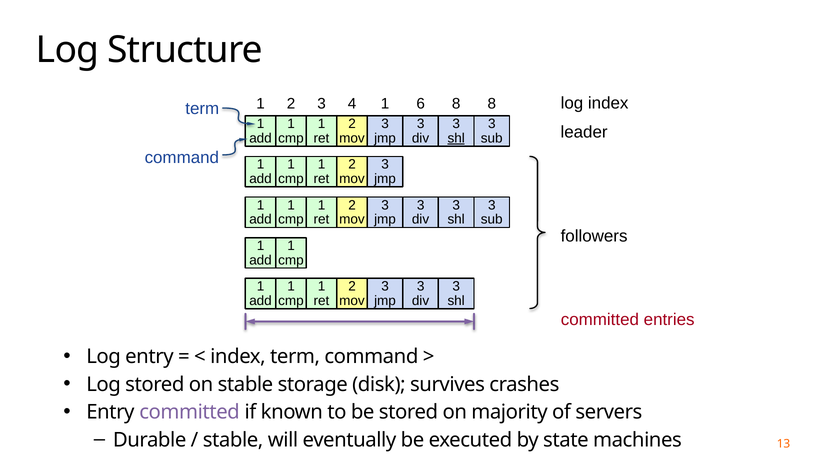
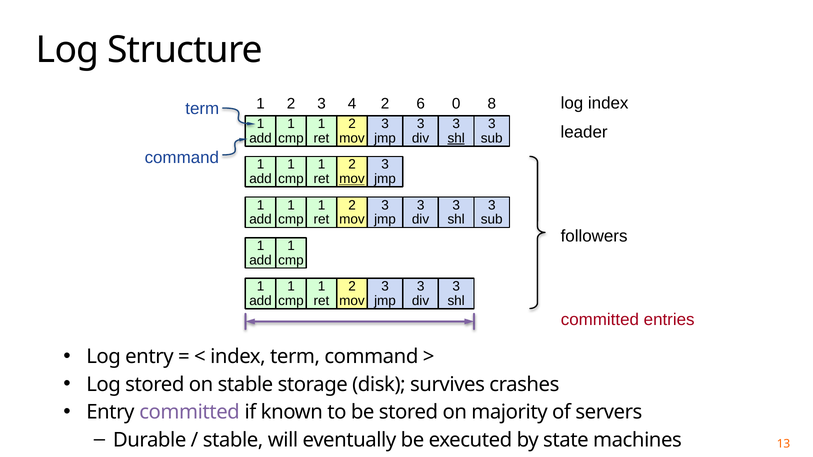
4 1: 1 -> 2
6 8: 8 -> 0
mov at (352, 179) underline: none -> present
